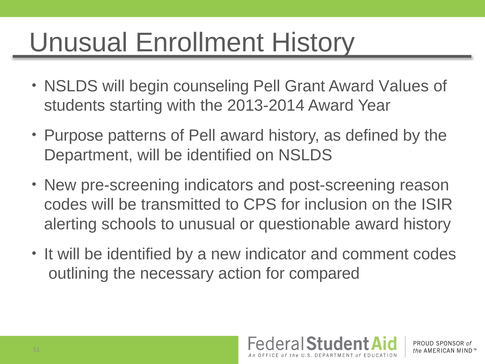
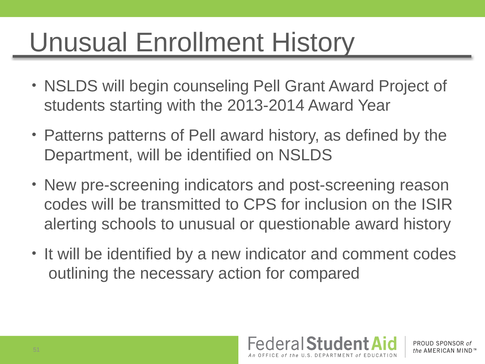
Values: Values -> Project
Purpose at (74, 136): Purpose -> Patterns
